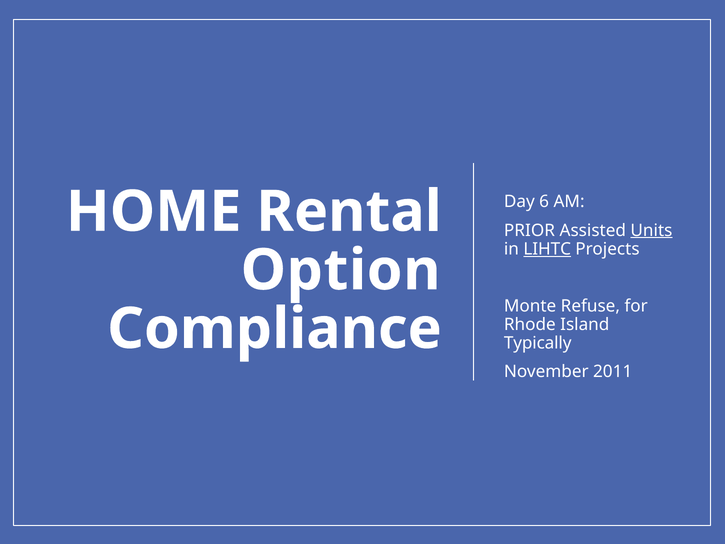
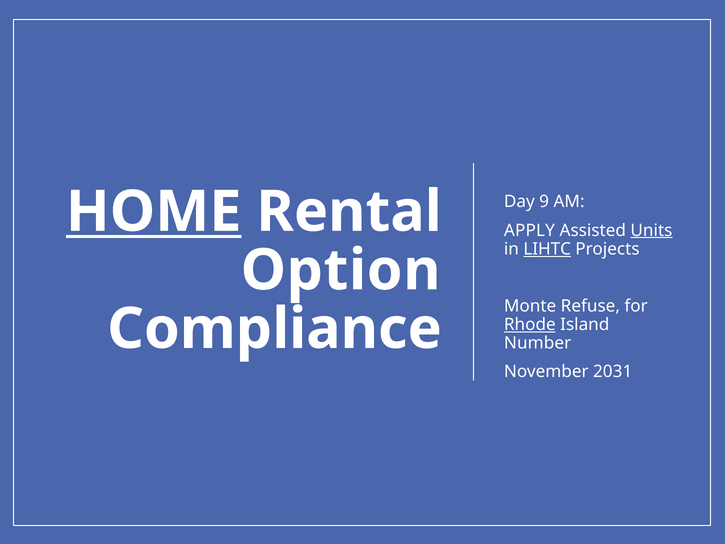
6: 6 -> 9
HOME underline: none -> present
PRIOR: PRIOR -> APPLY
Rhode underline: none -> present
Typically: Typically -> Number
2011: 2011 -> 2031
